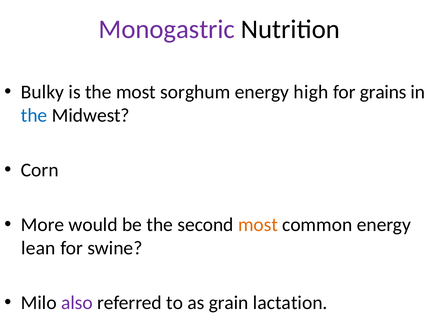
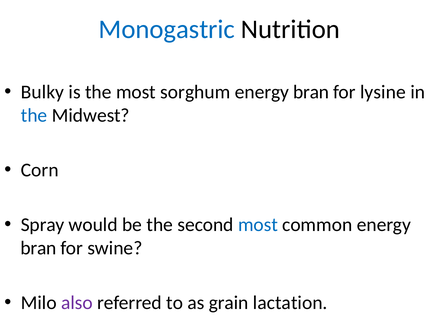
Monogastric colour: purple -> blue
high at (311, 92): high -> bran
grains: grains -> lysine
More: More -> Spray
most at (258, 225) colour: orange -> blue
lean at (38, 248): lean -> bran
